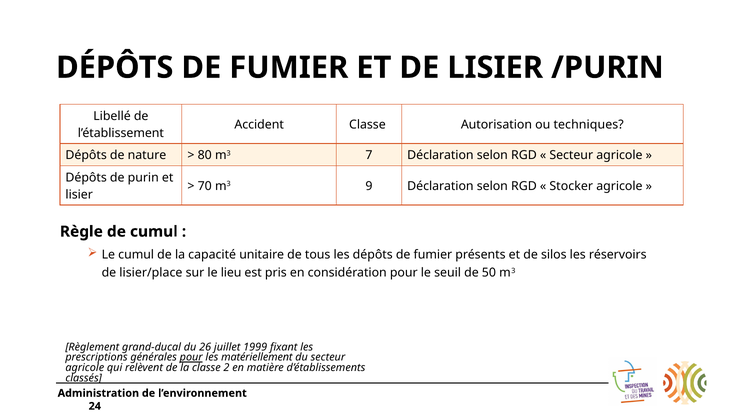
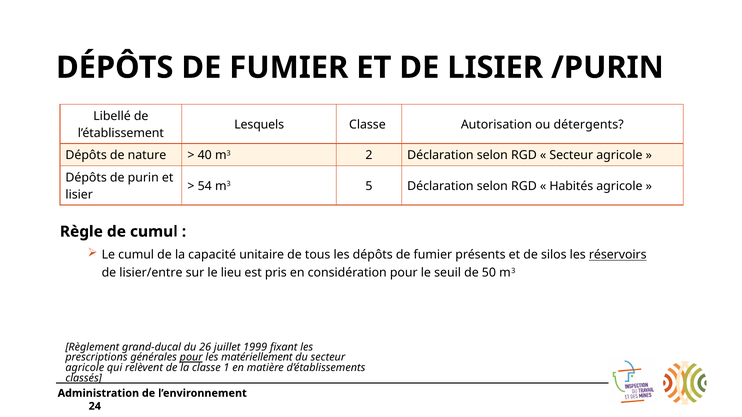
Accident: Accident -> Lesquels
techniques: techniques -> détergents
80: 80 -> 40
7: 7 -> 2
70: 70 -> 54
9: 9 -> 5
Stocker: Stocker -> Habités
réservoirs underline: none -> present
lisier/place: lisier/place -> lisier/entre
2: 2 -> 1
